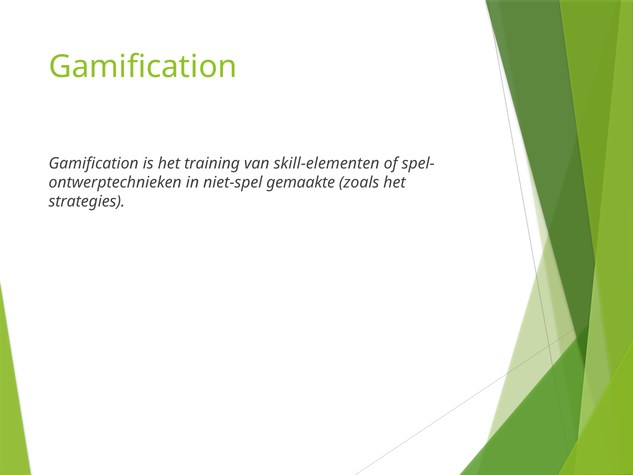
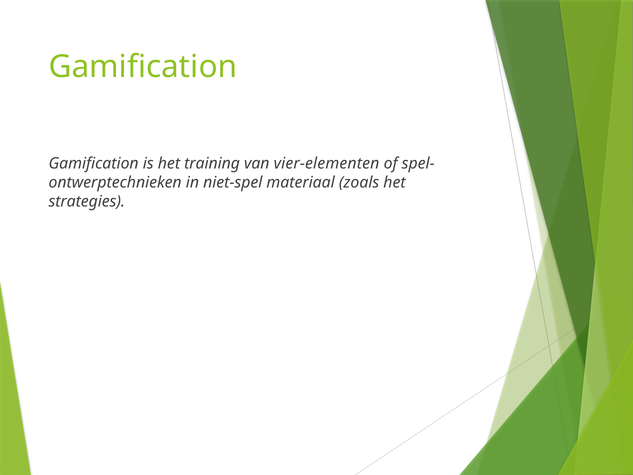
skill-elementen: skill-elementen -> vier-elementen
gemaakte: gemaakte -> materiaal
